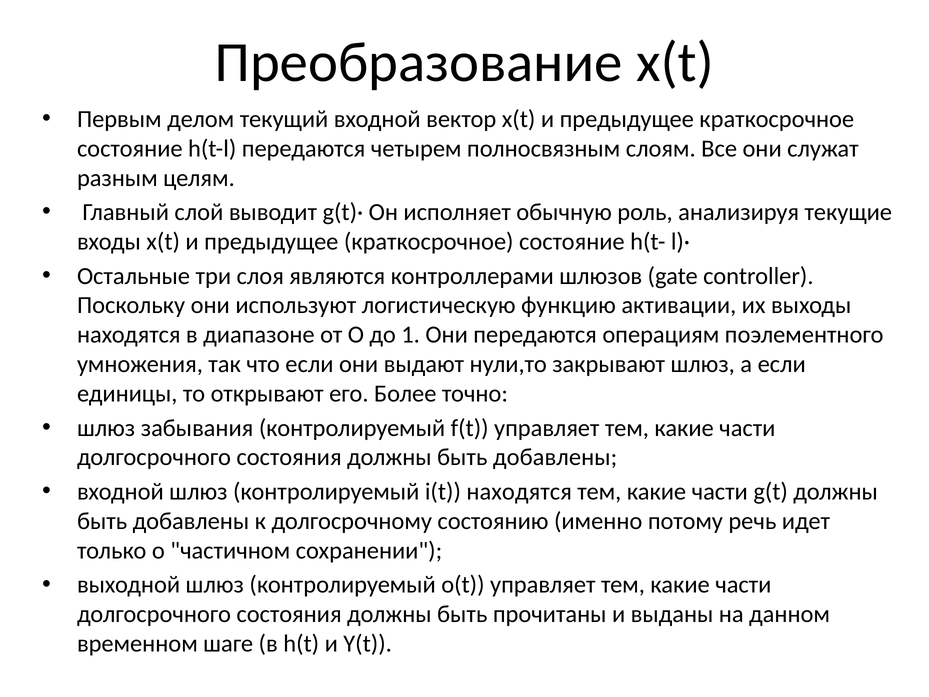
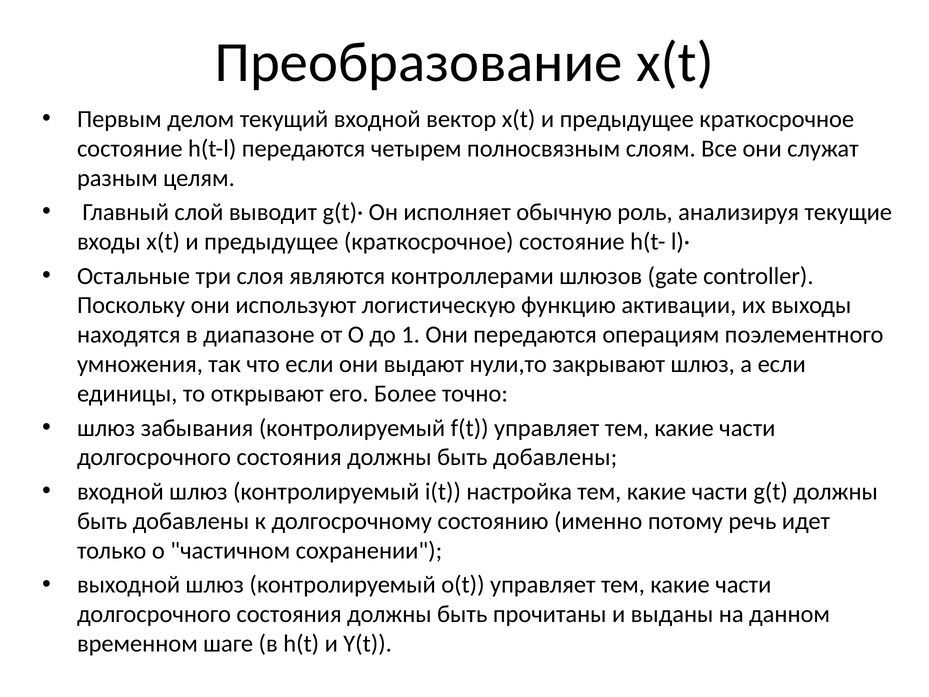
i(t находятся: находятся -> настройка
